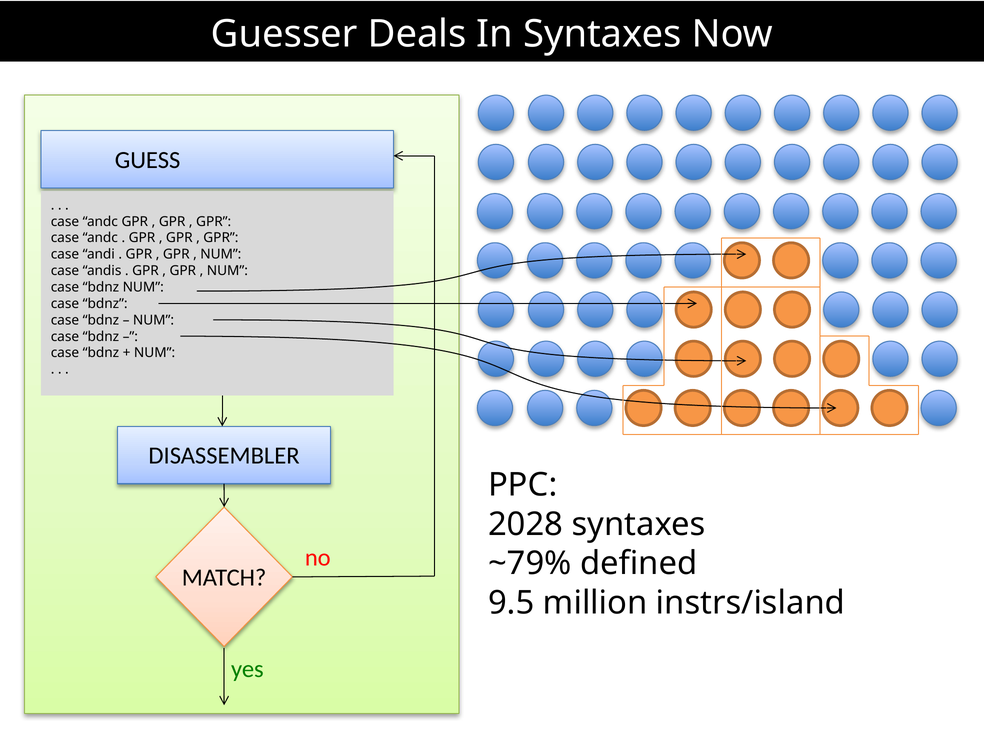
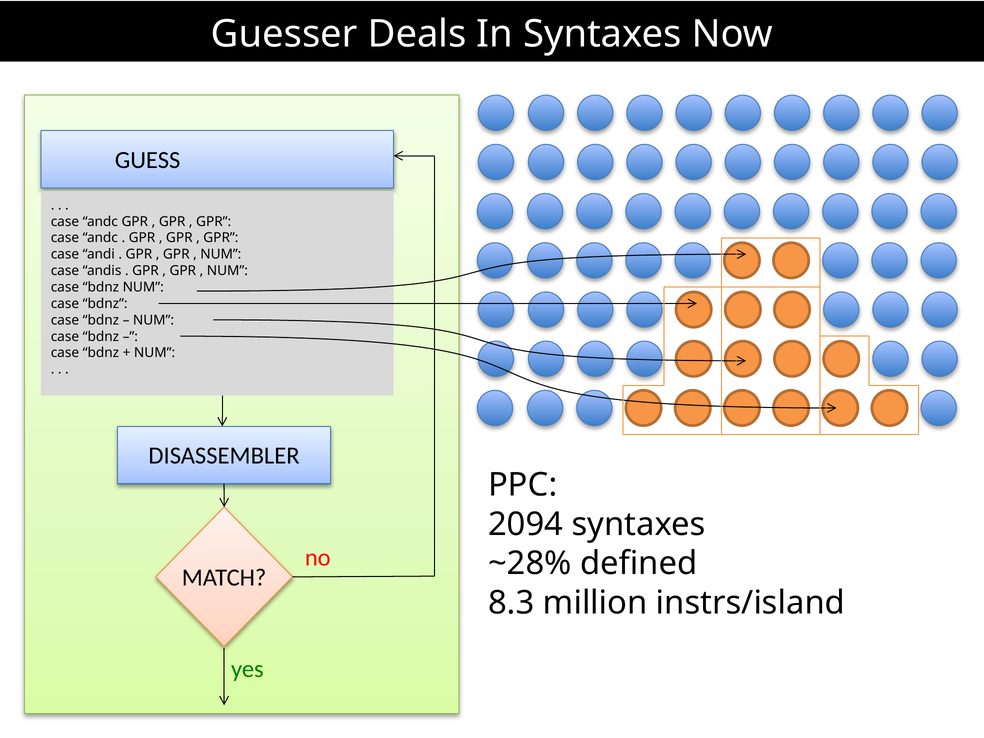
2028: 2028 -> 2094
~79%: ~79% -> ~28%
9.5: 9.5 -> 8.3
